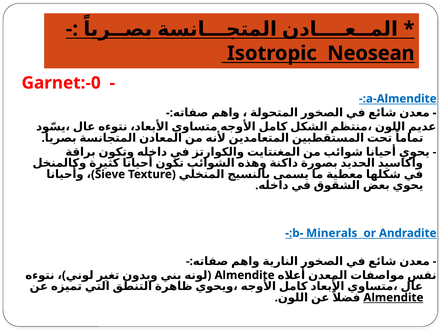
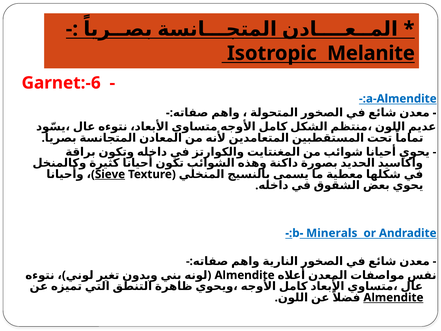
Neosean: Neosean -> Melanite
Garnet:-0: Garnet:-0 -> Garnet:-6
Sieve underline: none -> present
